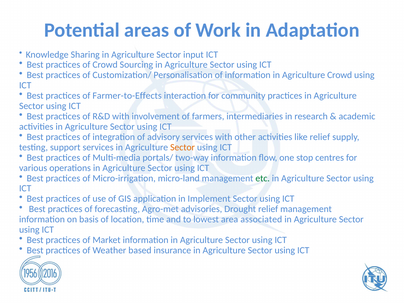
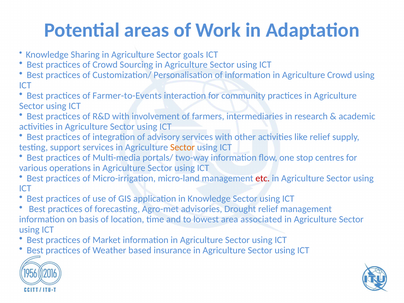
input: input -> goals
Farmer-to-Effects: Farmer-to-Effects -> Farmer-to-Events
etc colour: green -> red
in Implement: Implement -> Knowledge
